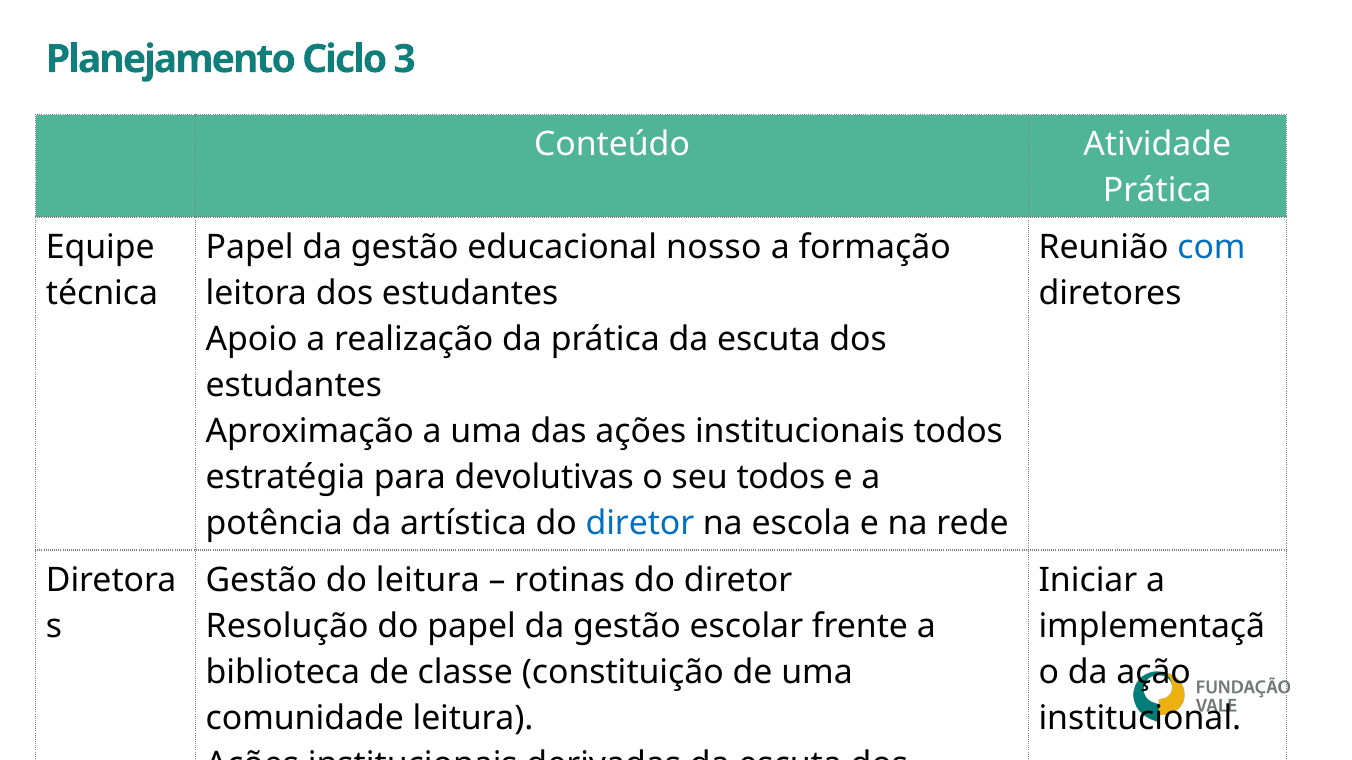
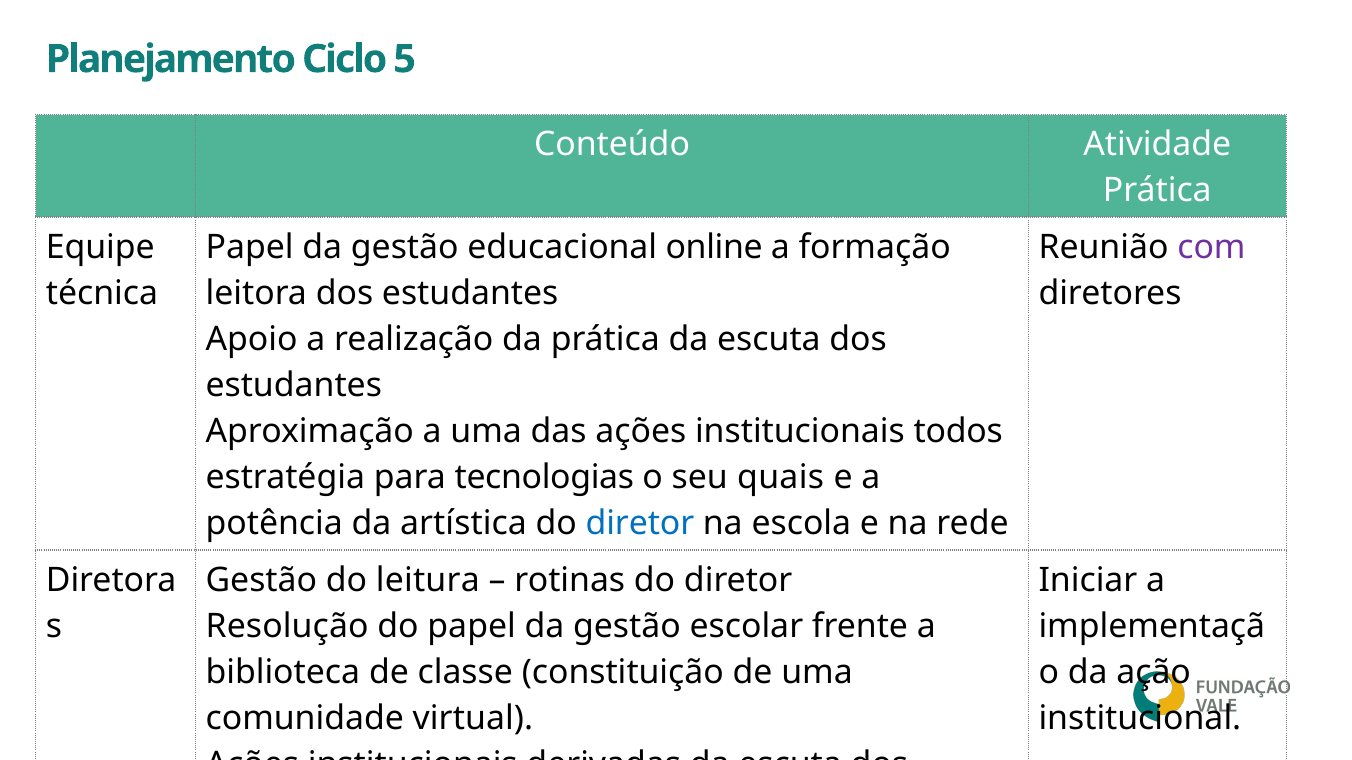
3: 3 -> 5
nosso: nosso -> online
com colour: blue -> purple
devolutivas: devolutivas -> tecnologias
seu todos: todos -> quais
comunidade leitura: leitura -> virtual
